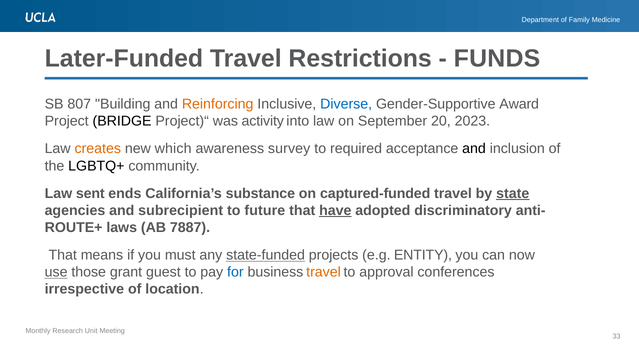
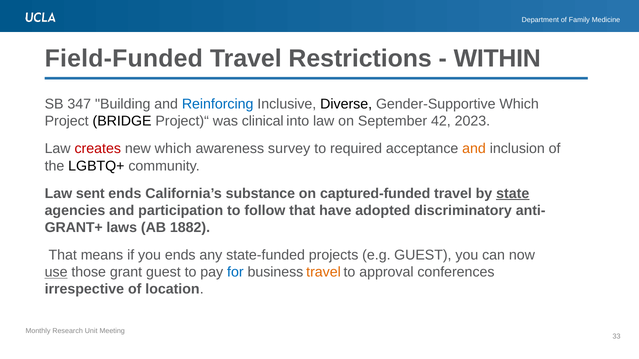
Later-Funded: Later-Funded -> Field-Funded
FUNDS: FUNDS -> WITHIN
807: 807 -> 347
Reinforcing colour: orange -> blue
Diverse colour: blue -> black
Gender-Supportive Award: Award -> Which
activity: activity -> clinical
20: 20 -> 42
creates colour: orange -> red
and at (474, 149) colour: black -> orange
subrecipient: subrecipient -> participation
future: future -> follow
have underline: present -> none
ROUTE+: ROUTE+ -> GRANT+
7887: 7887 -> 1882
you must: must -> ends
state-funded underline: present -> none
e.g ENTITY: ENTITY -> GUEST
